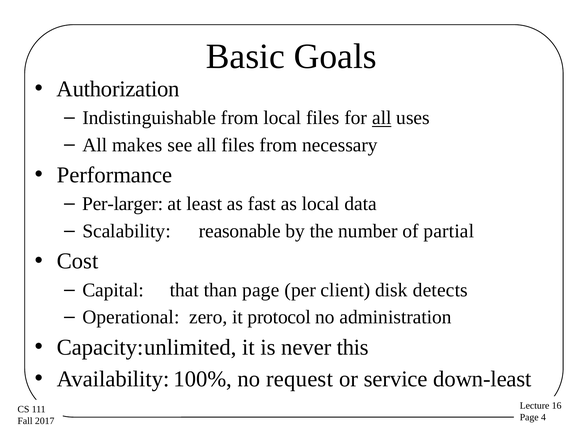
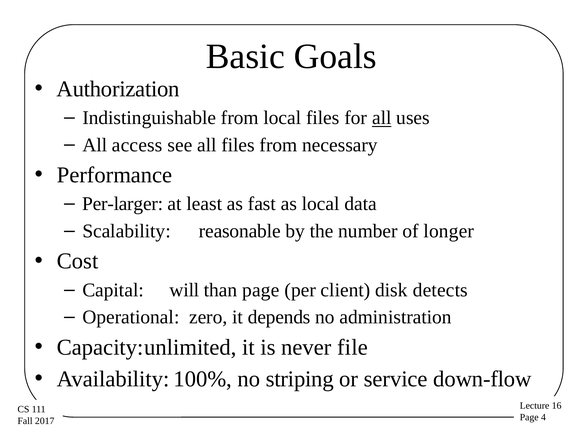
makes: makes -> access
partial: partial -> longer
that: that -> will
protocol: protocol -> depends
this: this -> file
request: request -> striping
down-least: down-least -> down-flow
